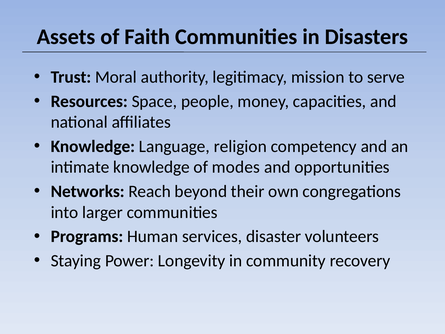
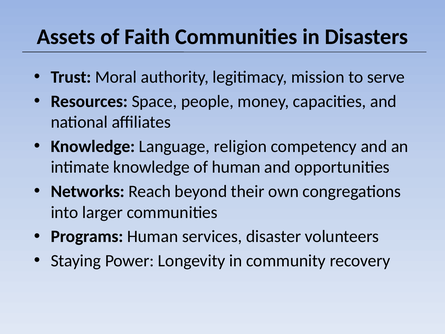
of modes: modes -> human
